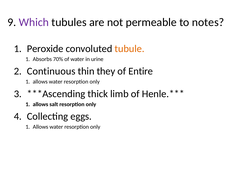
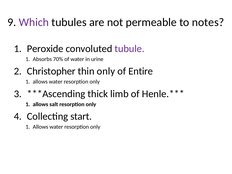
tubule colour: orange -> purple
Continuous: Continuous -> Christopher
thin they: they -> only
eggs: eggs -> start
